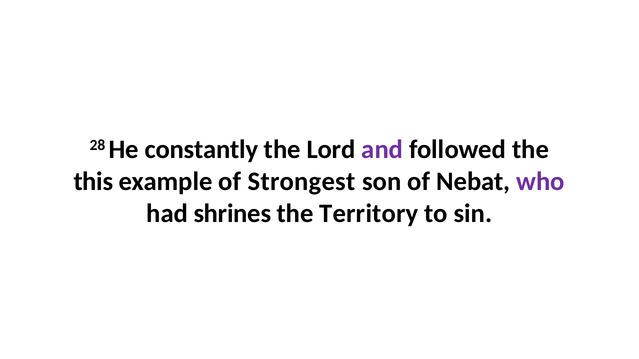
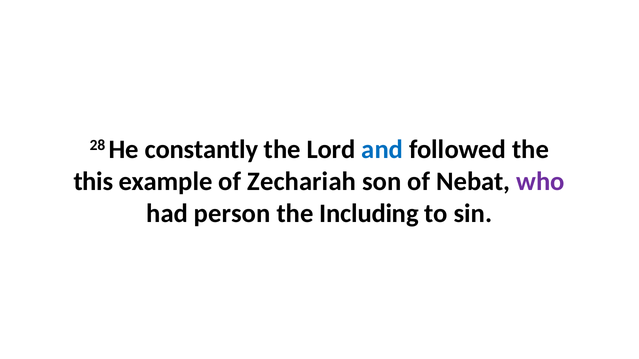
and colour: purple -> blue
Strongest: Strongest -> Zechariah
shrines: shrines -> person
Territory: Territory -> Including
